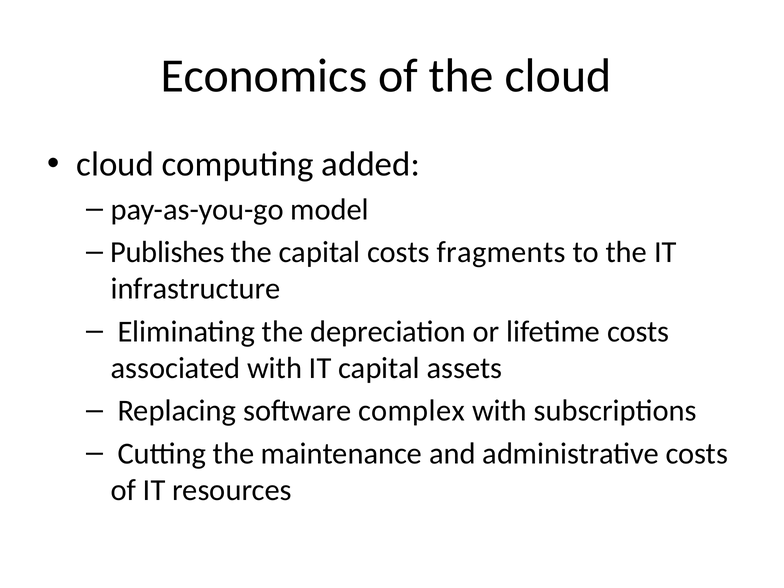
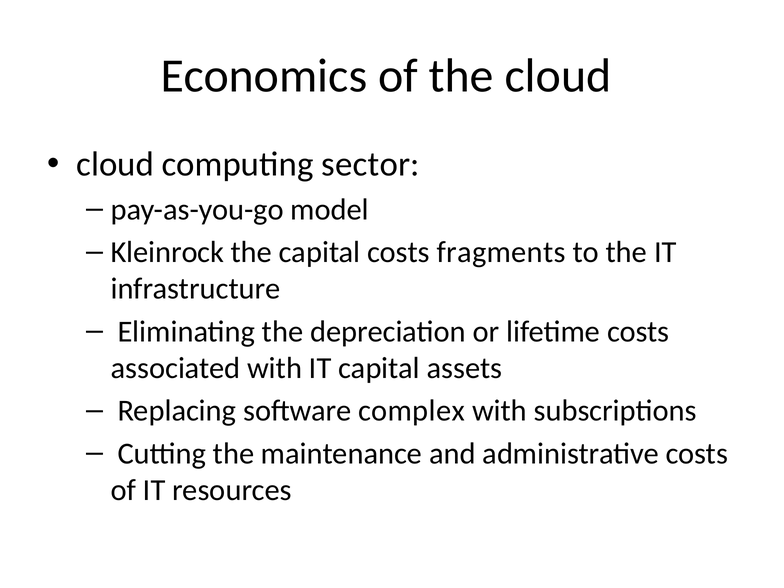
added: added -> sector
Publishes: Publishes -> Kleinrock
